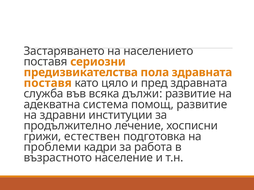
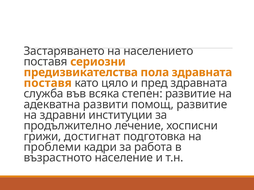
дължи: дължи -> степен
система: система -> развити
естествен: естествен -> достигнат
